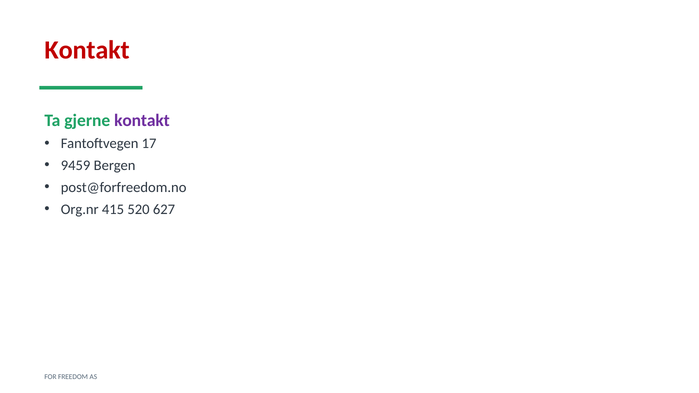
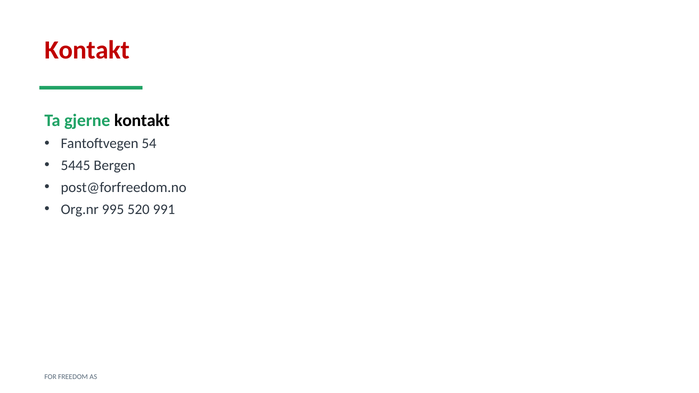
kontakt at (142, 120) colour: purple -> black
17: 17 -> 54
9459: 9459 -> 5445
415: 415 -> 995
627: 627 -> 991
